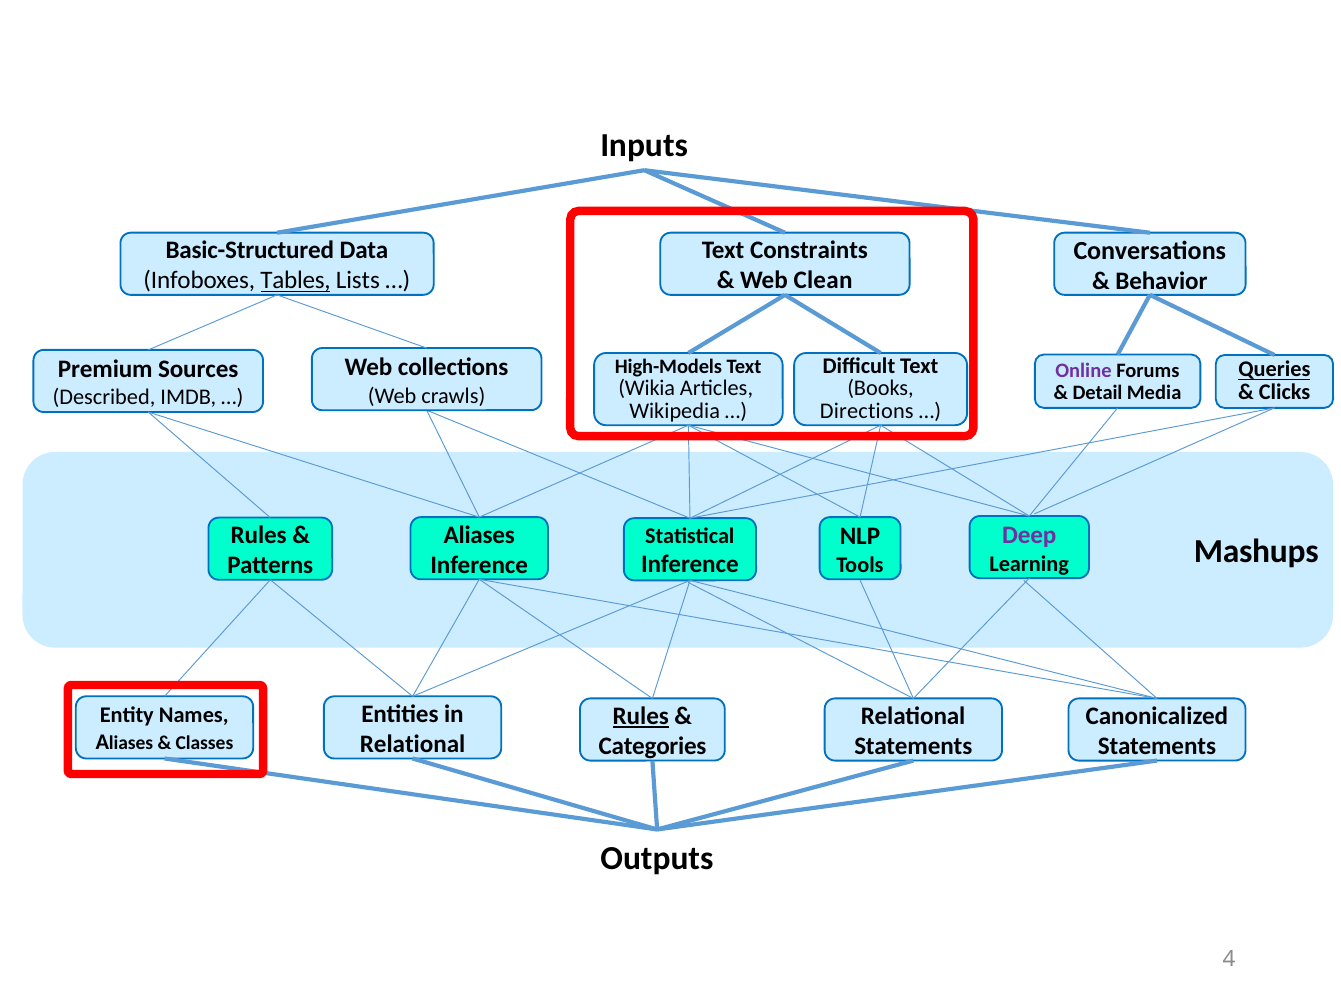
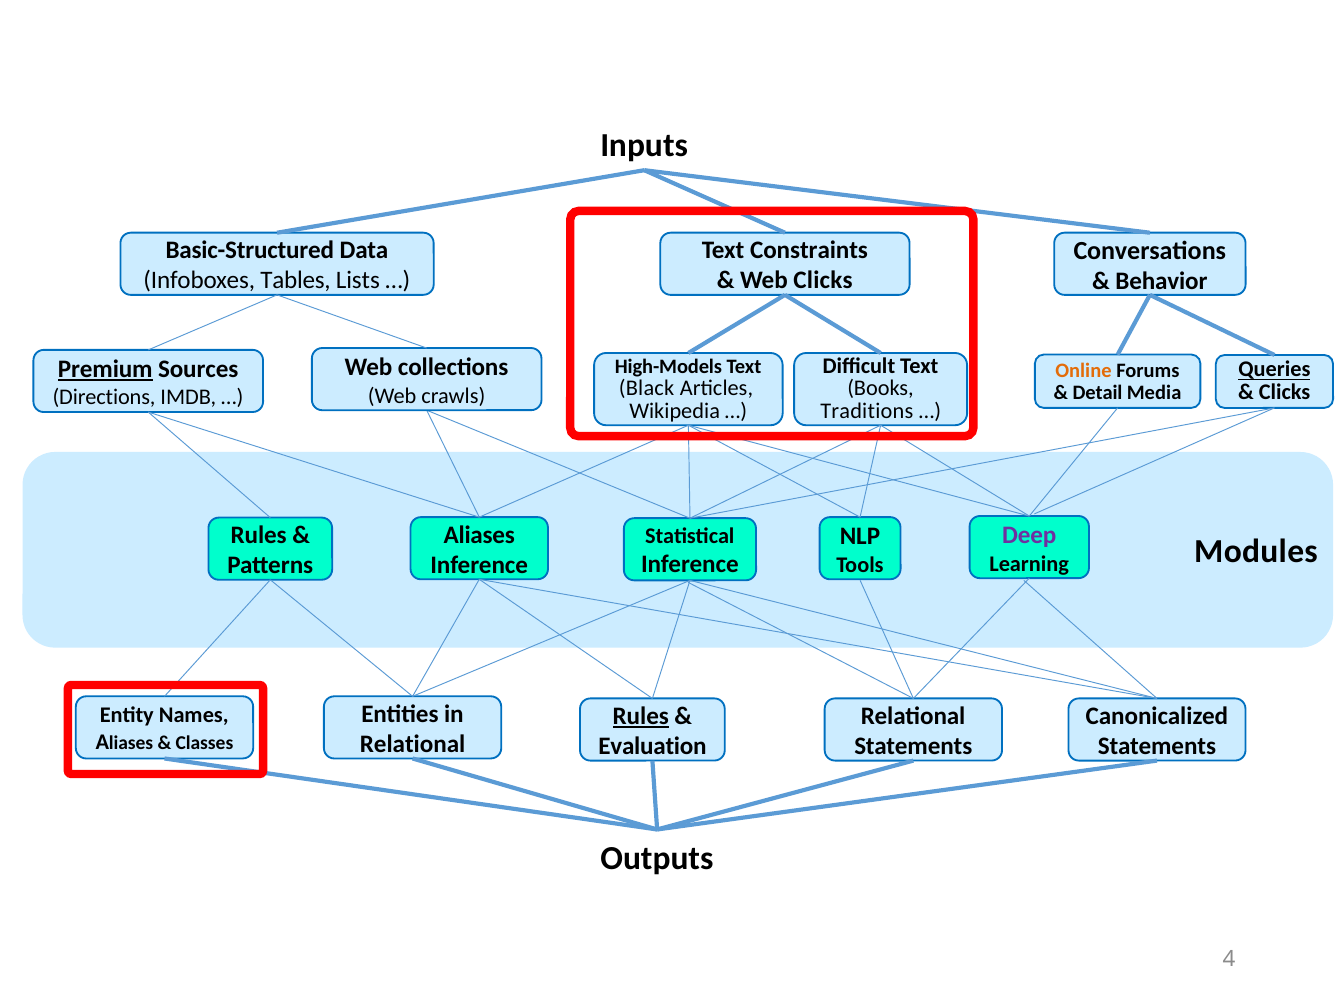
Tables underline: present -> none
Web Clean: Clean -> Clicks
Premium underline: none -> present
Online colour: purple -> orange
Wikia: Wikia -> Black
Described: Described -> Directions
Directions: Directions -> Traditions
Mashups: Mashups -> Modules
Categories: Categories -> Evaluation
